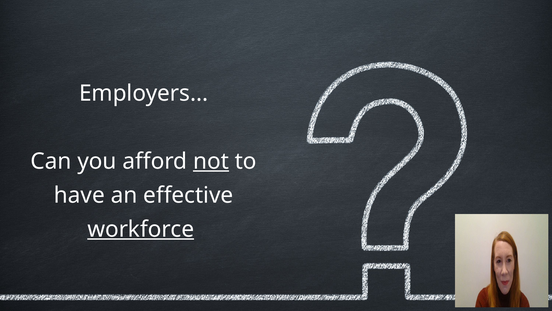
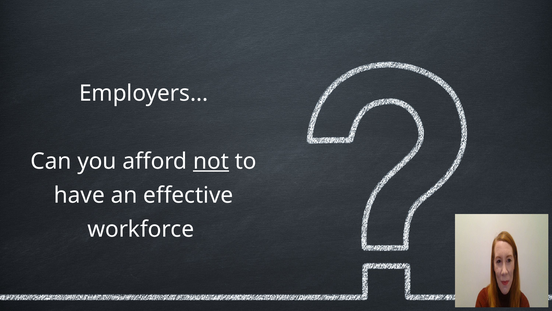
workforce underline: present -> none
